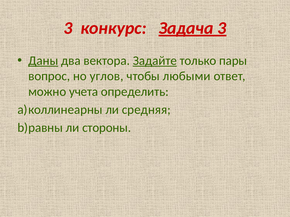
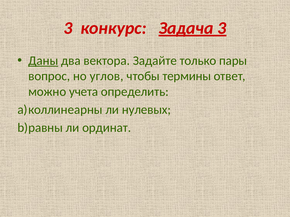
Задайте underline: present -> none
любыми: любыми -> термины
средняя: средняя -> нулевых
стороны: стороны -> ординат
